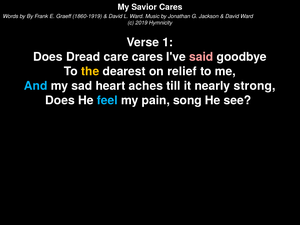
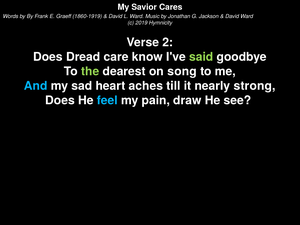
1: 1 -> 2
care cares: cares -> know
said colour: pink -> light green
the colour: yellow -> light green
relief: relief -> song
song: song -> draw
